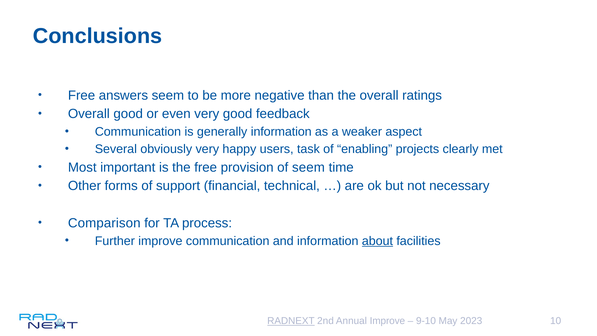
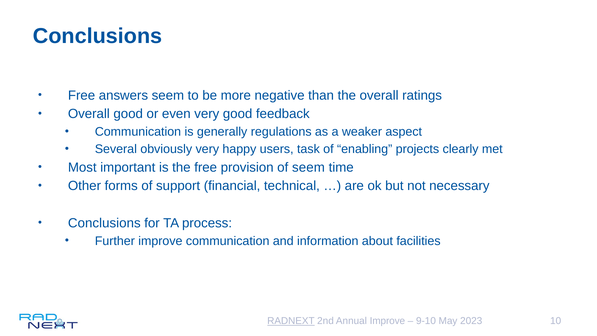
generally information: information -> regulations
Comparison at (104, 223): Comparison -> Conclusions
about underline: present -> none
